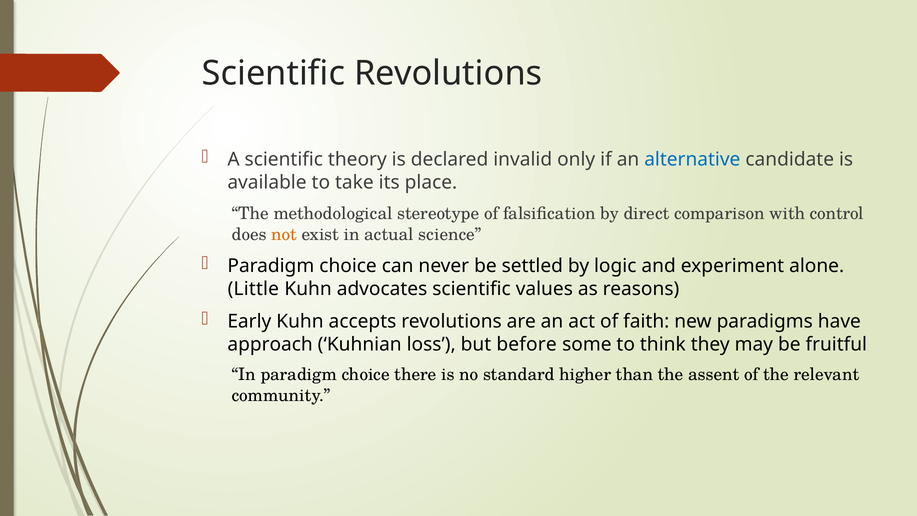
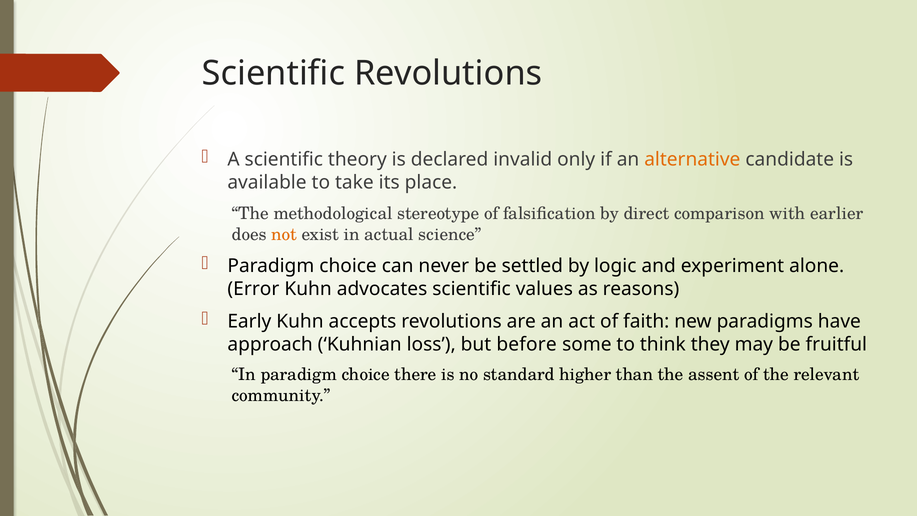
alternative colour: blue -> orange
control: control -> earlier
Little: Little -> Error
